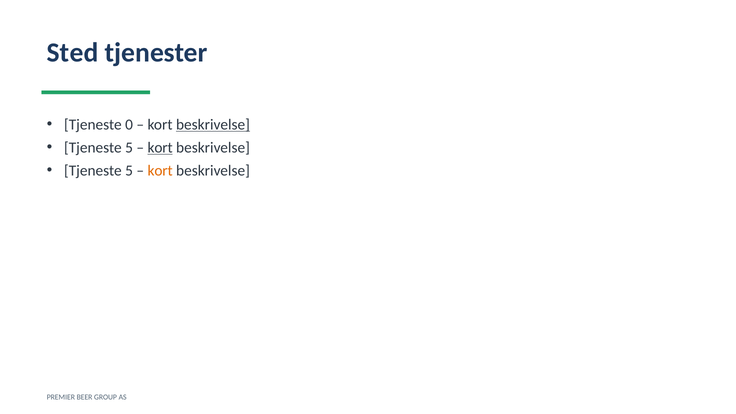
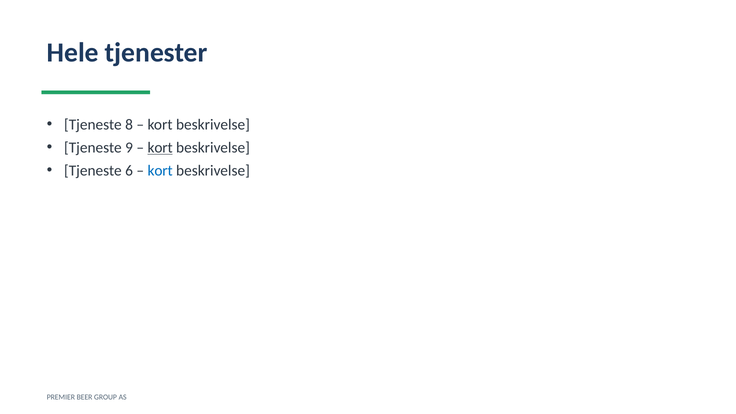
Sted: Sted -> Hele
0: 0 -> 8
beskrivelse at (213, 125) underline: present -> none
5 at (129, 148): 5 -> 9
5 at (129, 171): 5 -> 6
kort at (160, 171) colour: orange -> blue
